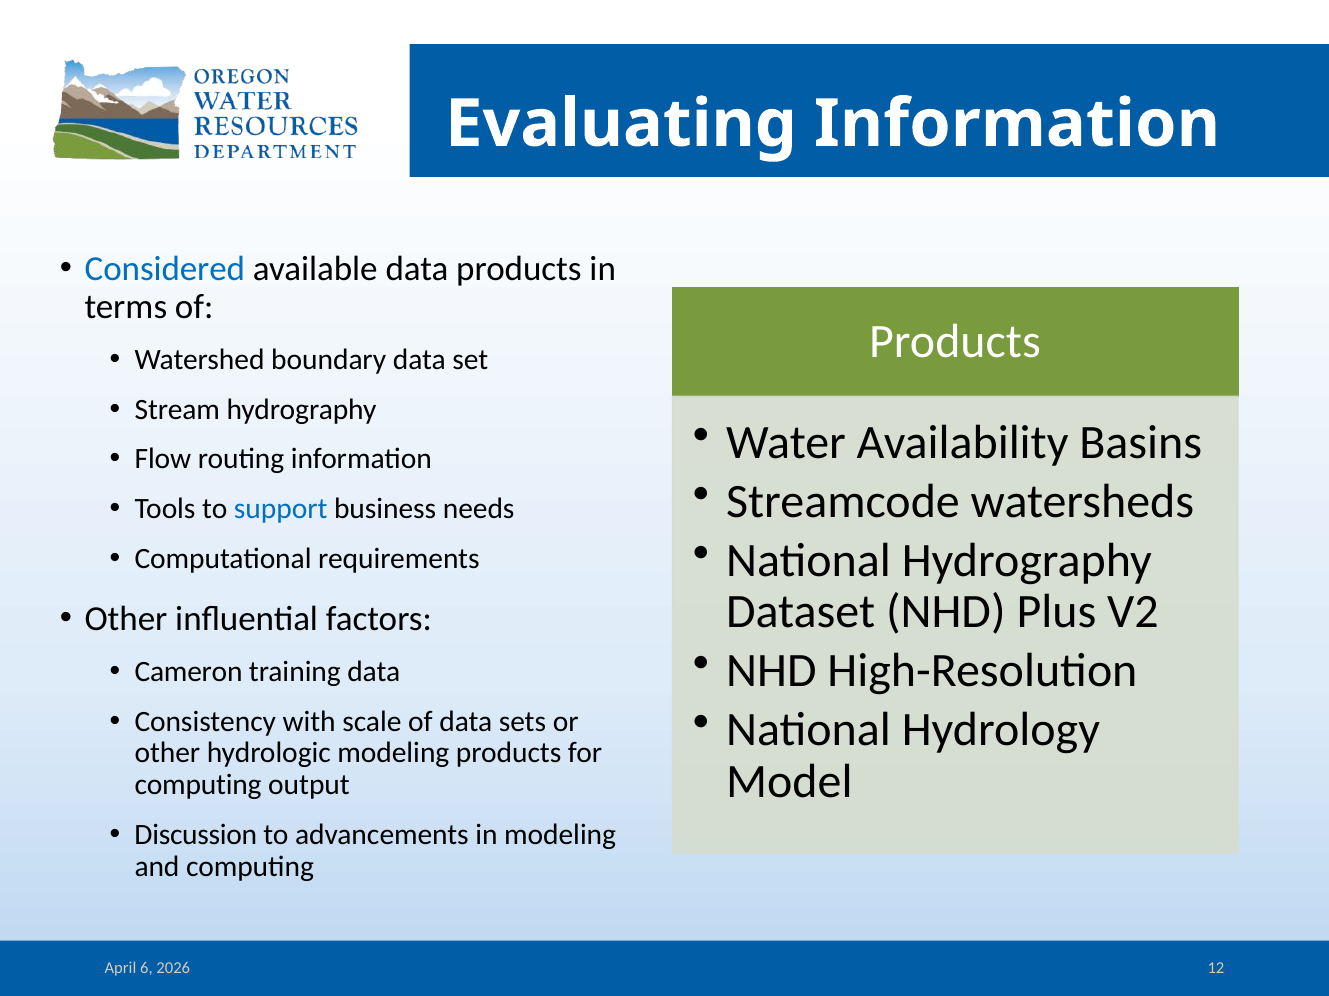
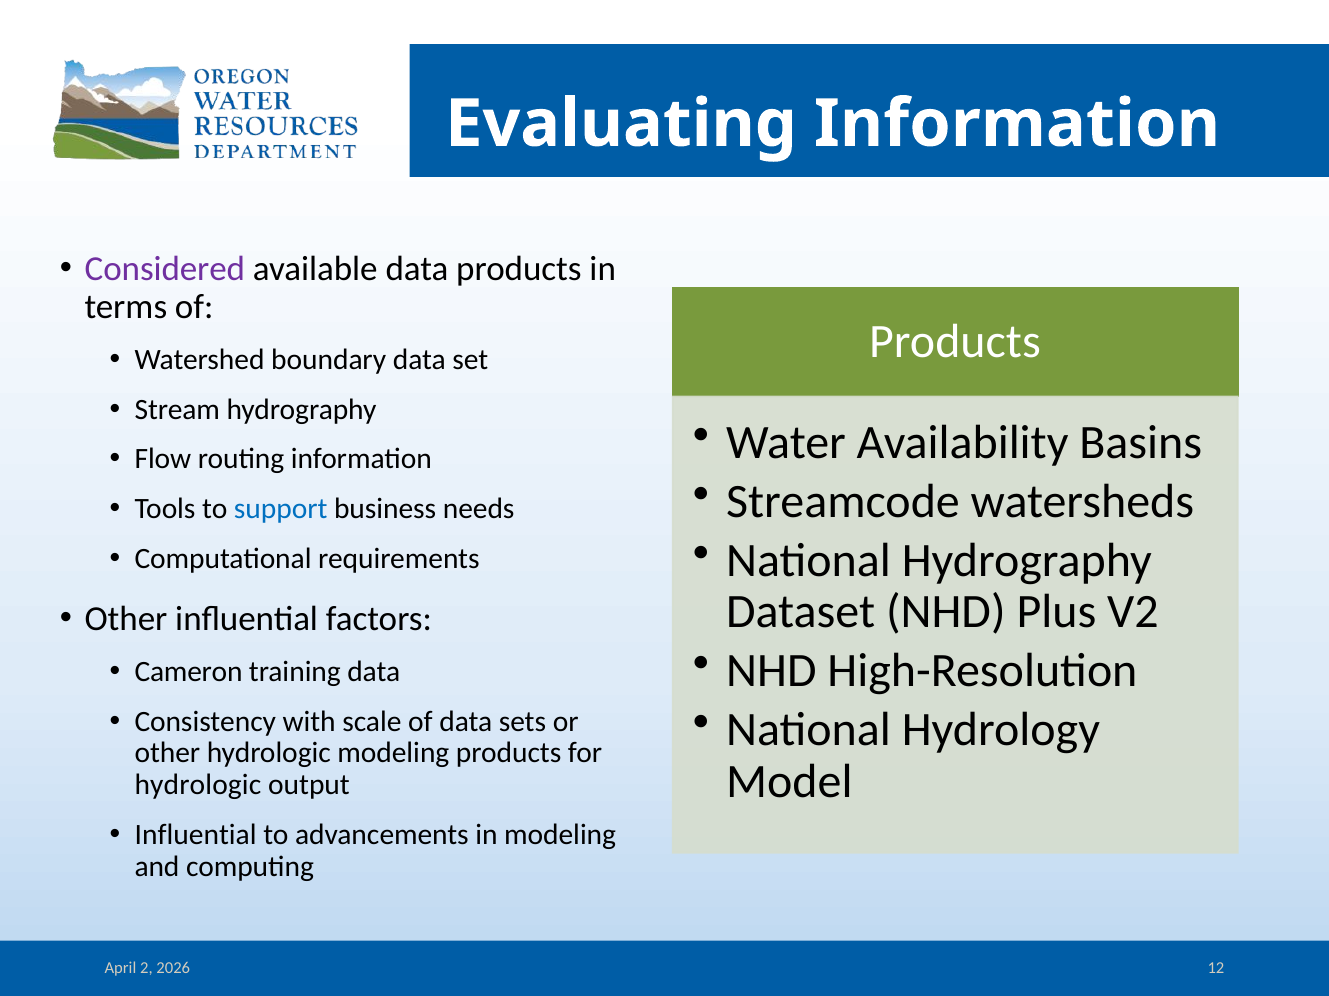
Considered colour: blue -> purple
computing at (198, 786): computing -> hydrologic
Discussion at (196, 835): Discussion -> Influential
6: 6 -> 2
